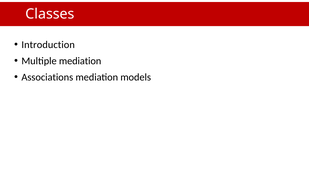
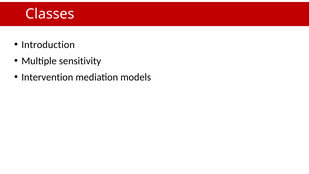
Multiple mediation: mediation -> sensitivity
Associations: Associations -> Intervention
